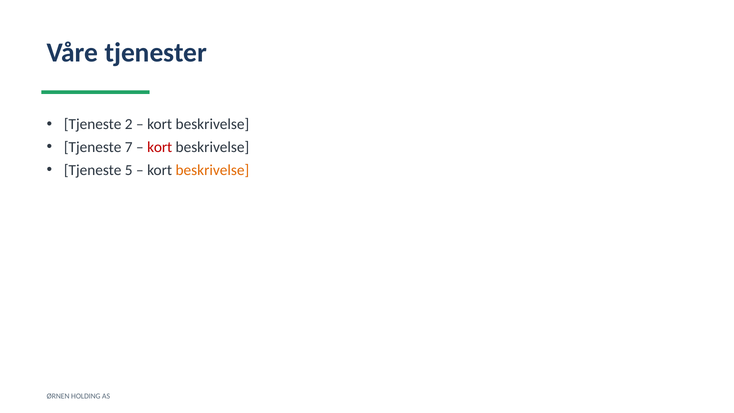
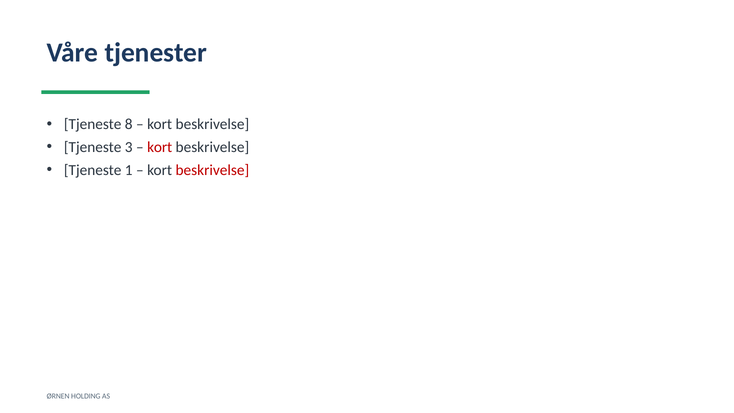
2: 2 -> 8
7: 7 -> 3
5: 5 -> 1
beskrivelse at (212, 170) colour: orange -> red
